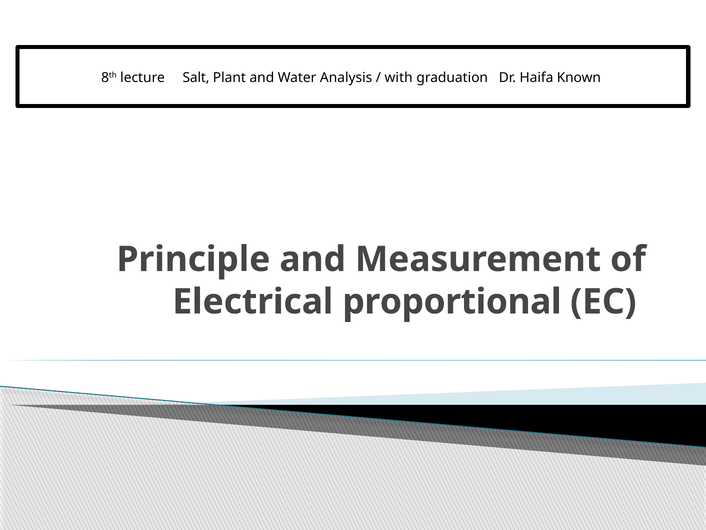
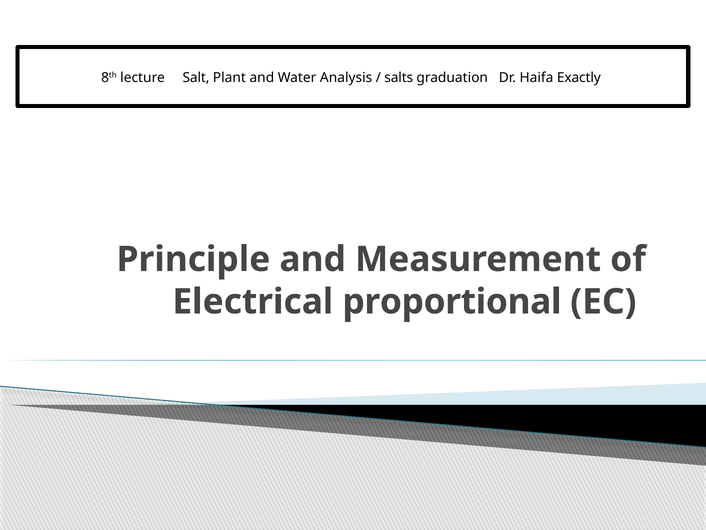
with: with -> salts
Known: Known -> Exactly
